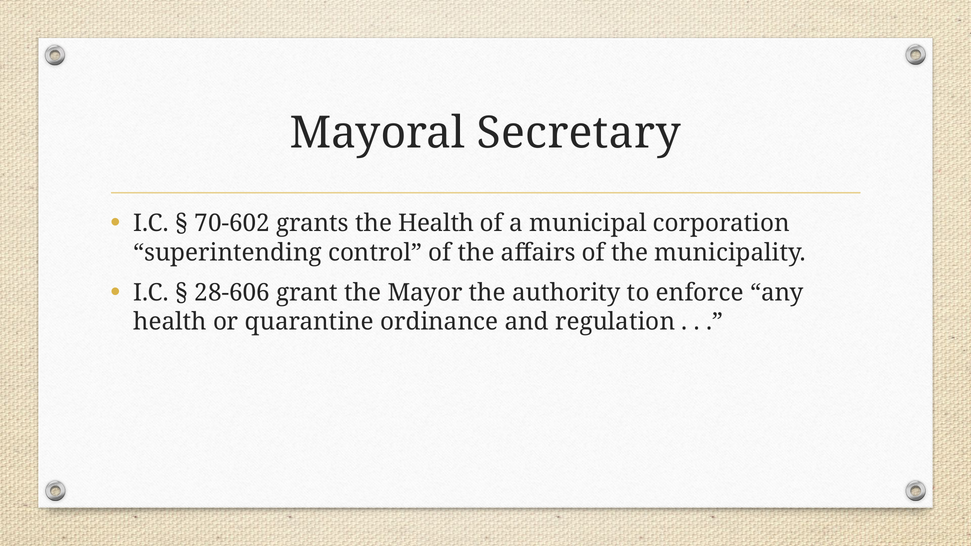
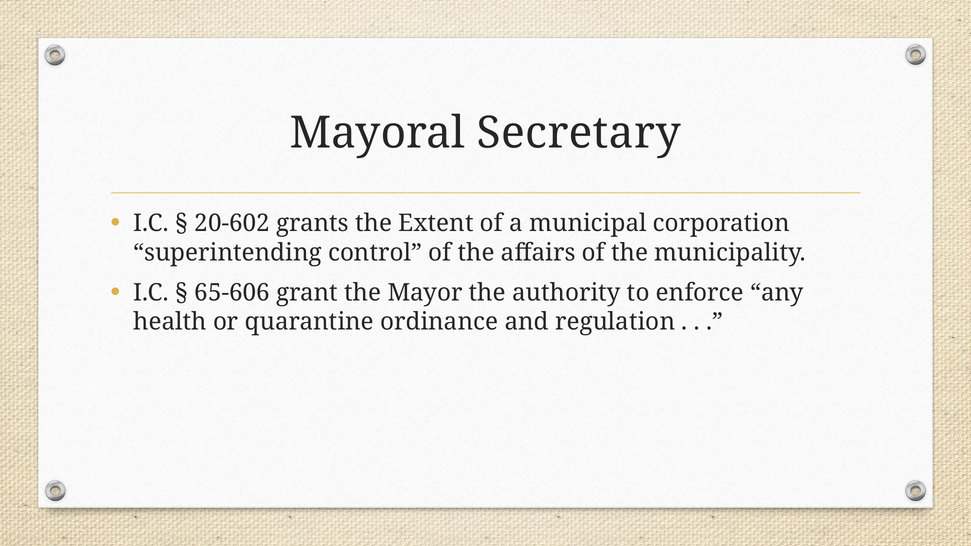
70-602: 70-602 -> 20-602
the Health: Health -> Extent
28-606: 28-606 -> 65-606
